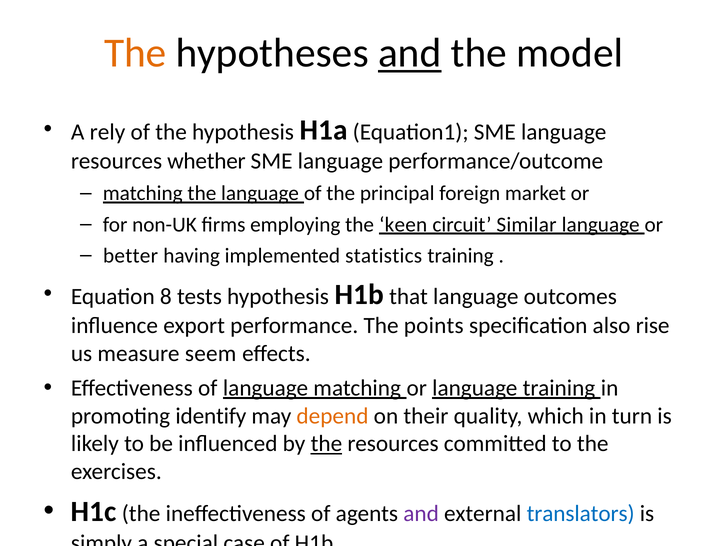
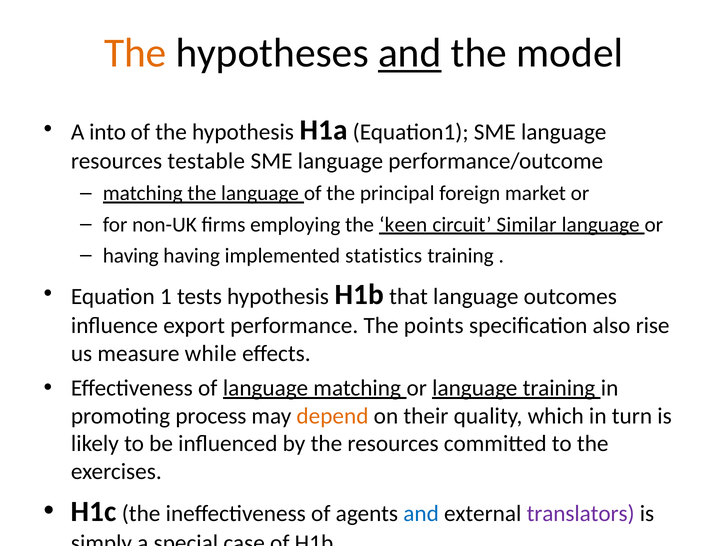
rely: rely -> into
whether: whether -> testable
better at (131, 256): better -> having
8: 8 -> 1
seem: seem -> while
identify: identify -> process
the at (326, 444) underline: present -> none
and at (421, 514) colour: purple -> blue
translators colour: blue -> purple
